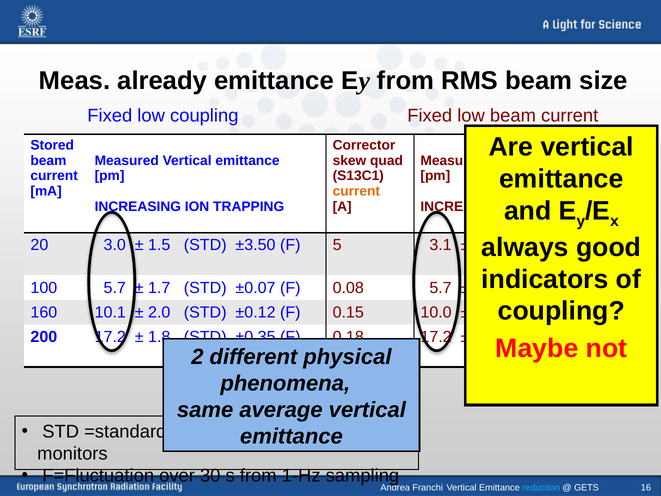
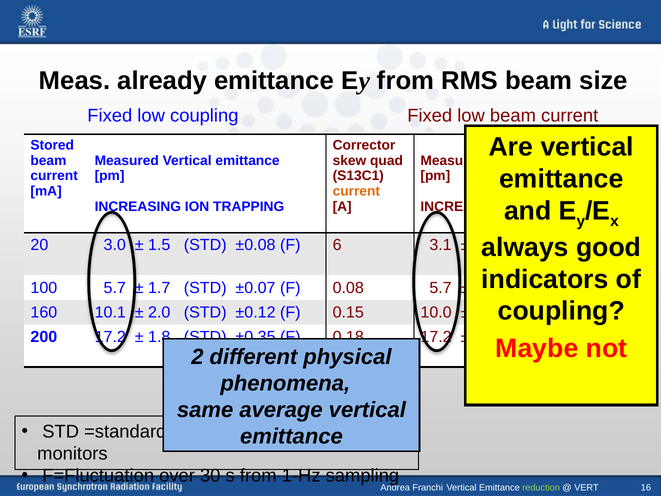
±3.50: ±3.50 -> ±0.08
5: 5 -> 6
reduction colour: light blue -> light green
GETS: GETS -> VERT
